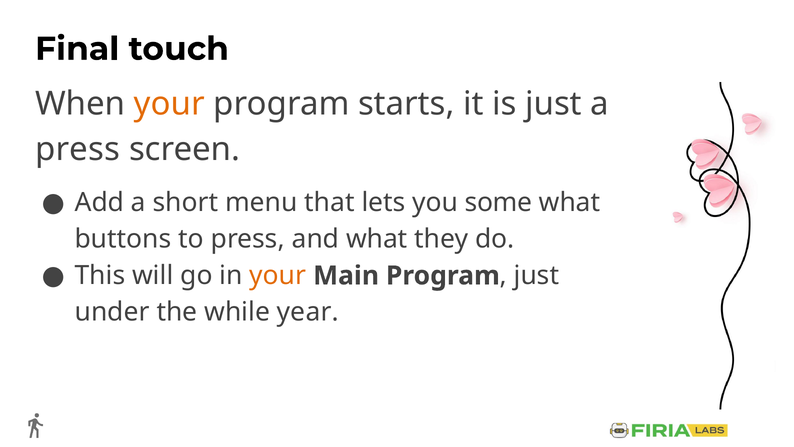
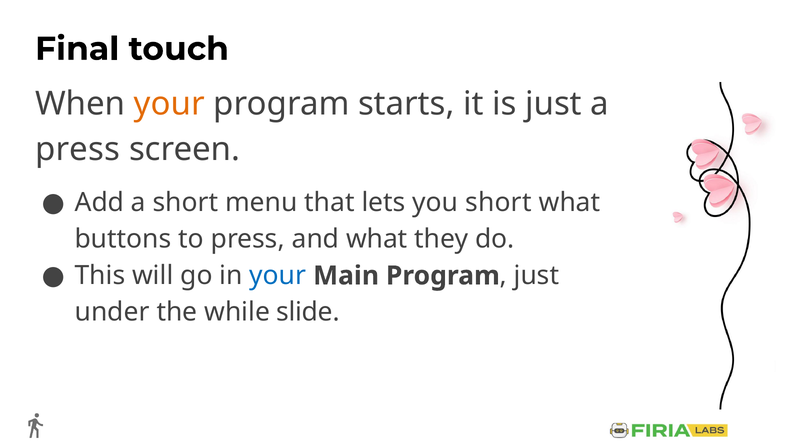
you some: some -> short
your at (278, 275) colour: orange -> blue
year: year -> slide
